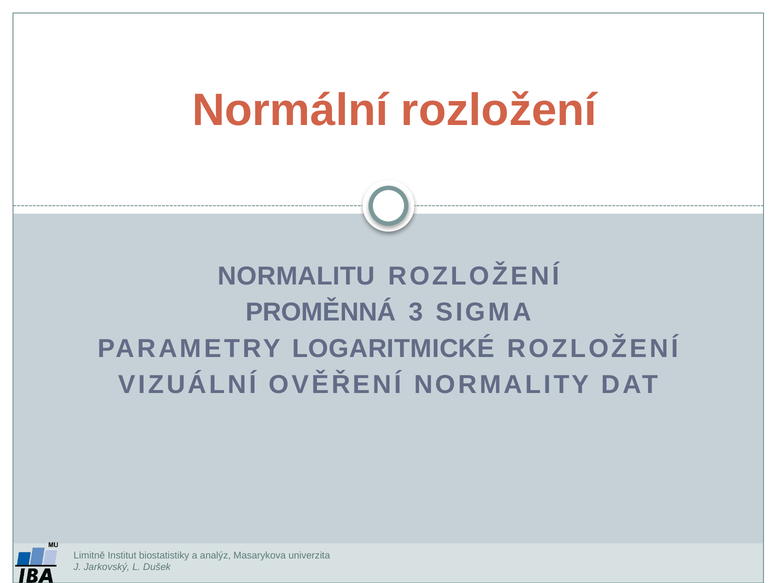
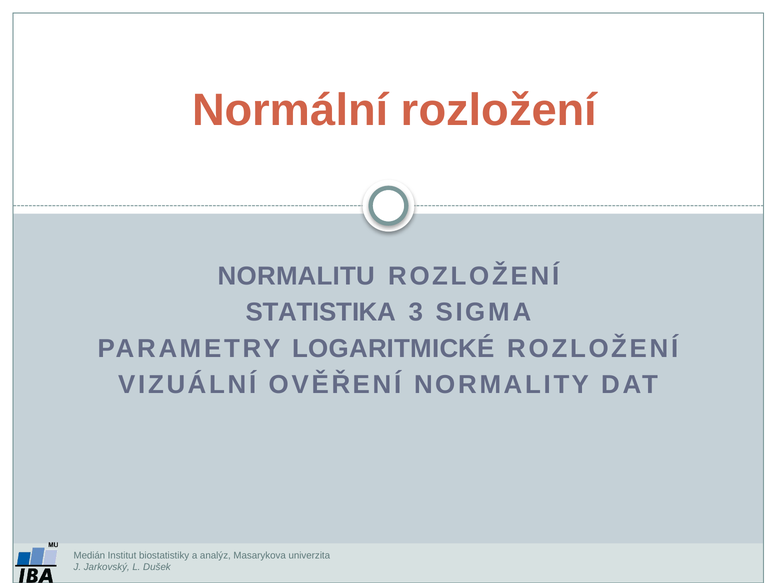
PROMĚNNÁ: PROMĚNNÁ -> STATISTIKA
Limitně: Limitně -> Medián
